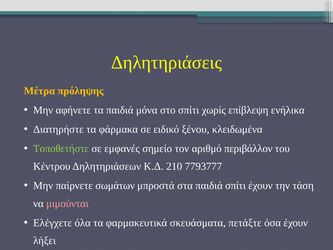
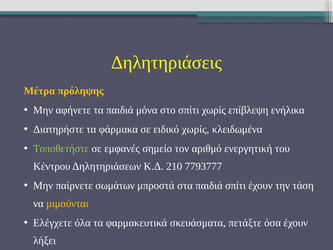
ειδικό ξένου: ξένου -> χωρίς
περιβάλλον: περιβάλλον -> ενεργητική
μιμούνται colour: pink -> yellow
